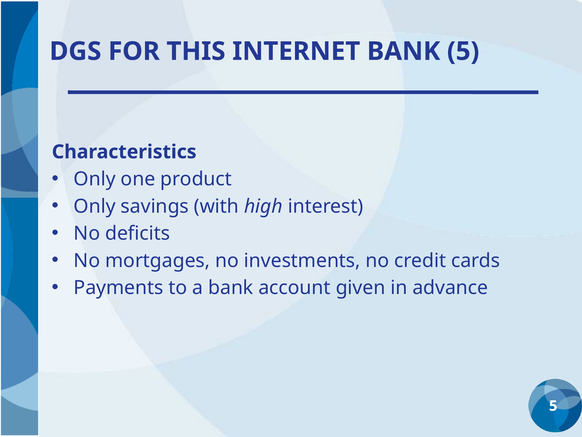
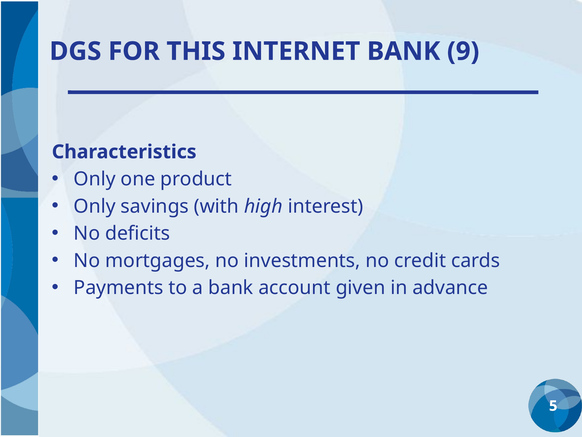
BANK 5: 5 -> 9
